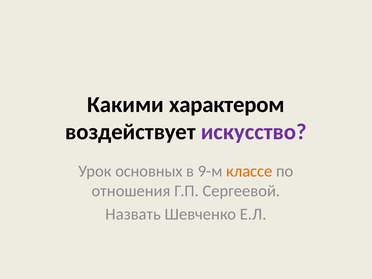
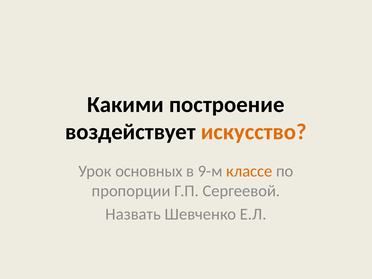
характером: характером -> построение
искусство colour: purple -> orange
отношения: отношения -> пропорции
